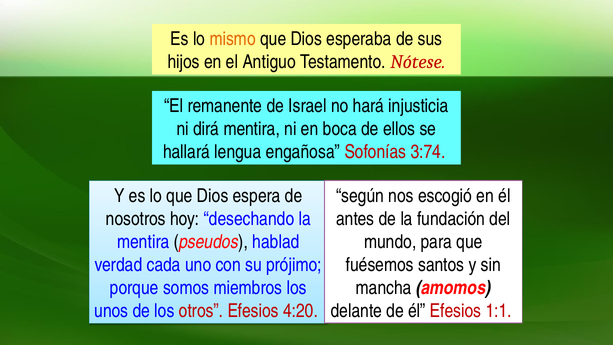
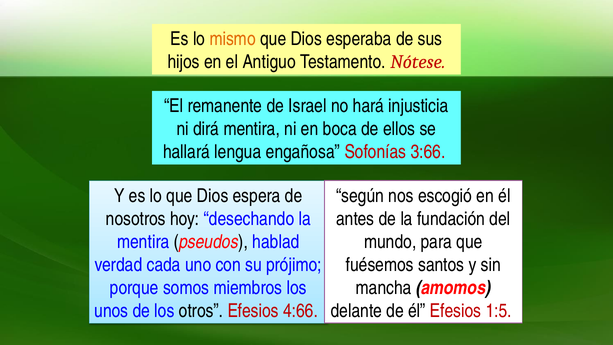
3:74: 3:74 -> 3:66
otros colour: red -> black
4:20: 4:20 -> 4:66
1:1: 1:1 -> 1:5
